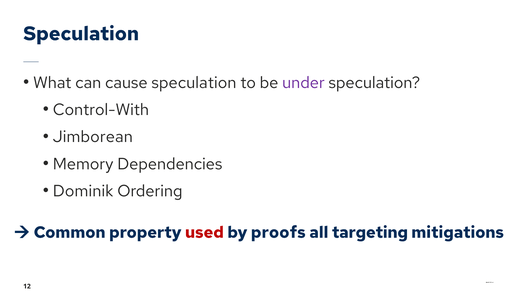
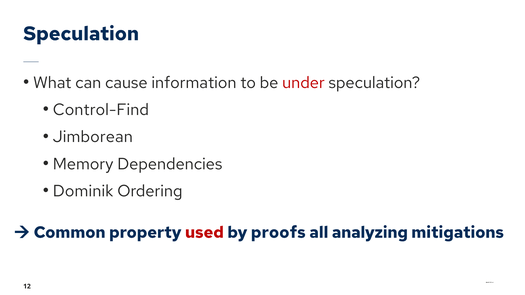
cause speculation: speculation -> information
under colour: purple -> red
Control-With: Control-With -> Control-Find
targeting: targeting -> analyzing
